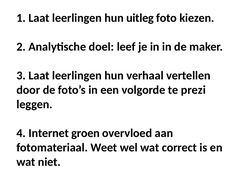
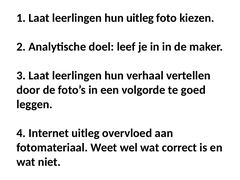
prezi: prezi -> goed
Internet groen: groen -> uitleg
